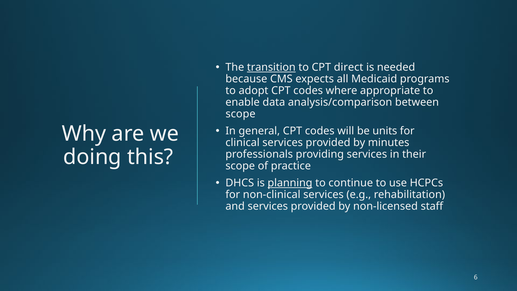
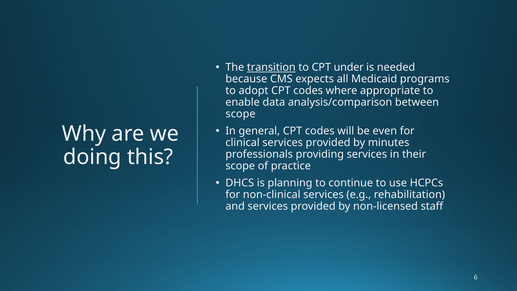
direct: direct -> under
units: units -> even
planning underline: present -> none
